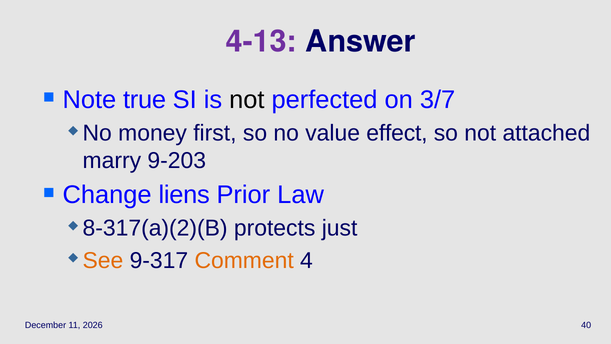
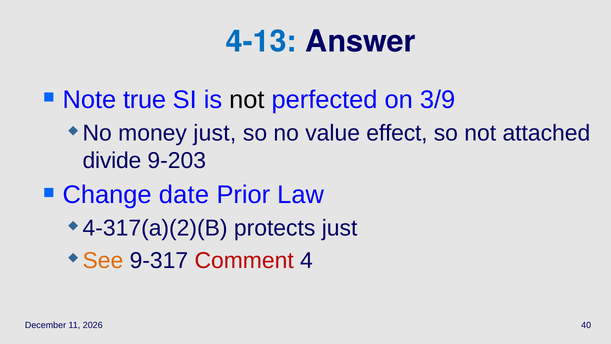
4-13 colour: purple -> blue
3/7: 3/7 -> 3/9
money first: first -> just
marry: marry -> divide
liens: liens -> date
8-317(a)(2)(B: 8-317(a)(2)(B -> 4-317(a)(2)(B
Comment colour: orange -> red
